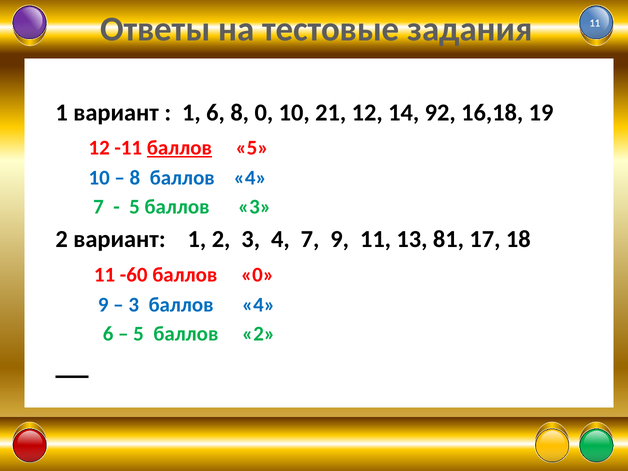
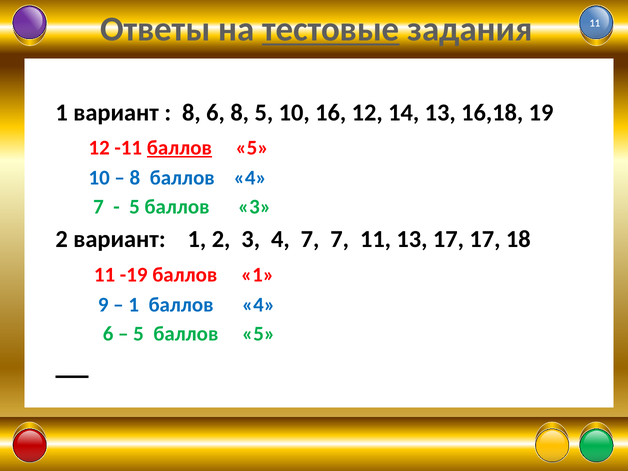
тестовые underline: none -> present
1 at (191, 112): 1 -> 8
8 0: 0 -> 5
21: 21 -> 16
14 92: 92 -> 13
7 9: 9 -> 7
13 81: 81 -> 17
-60: -60 -> -19
баллов 0: 0 -> 1
3 at (134, 305): 3 -> 1
5 баллов 2: 2 -> 5
